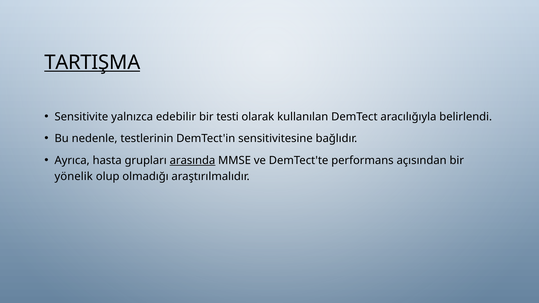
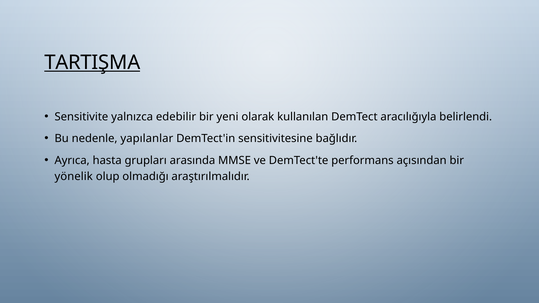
testi: testi -> yeni
testlerinin: testlerinin -> yapılanlar
arasında underline: present -> none
